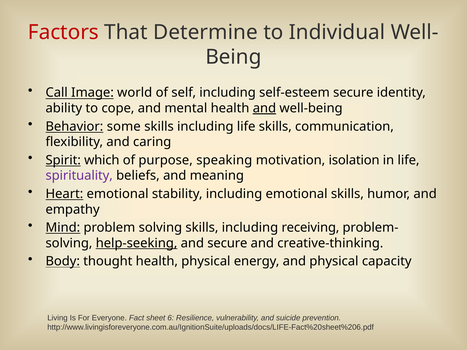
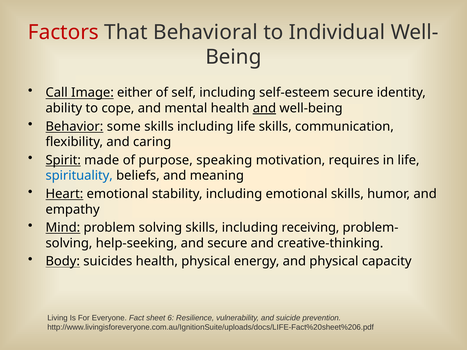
Determine: Determine -> Behavioral
world: world -> either
which: which -> made
isolation: isolation -> requires
spirituality colour: purple -> blue
help-seeking underline: present -> none
thought: thought -> suicides
